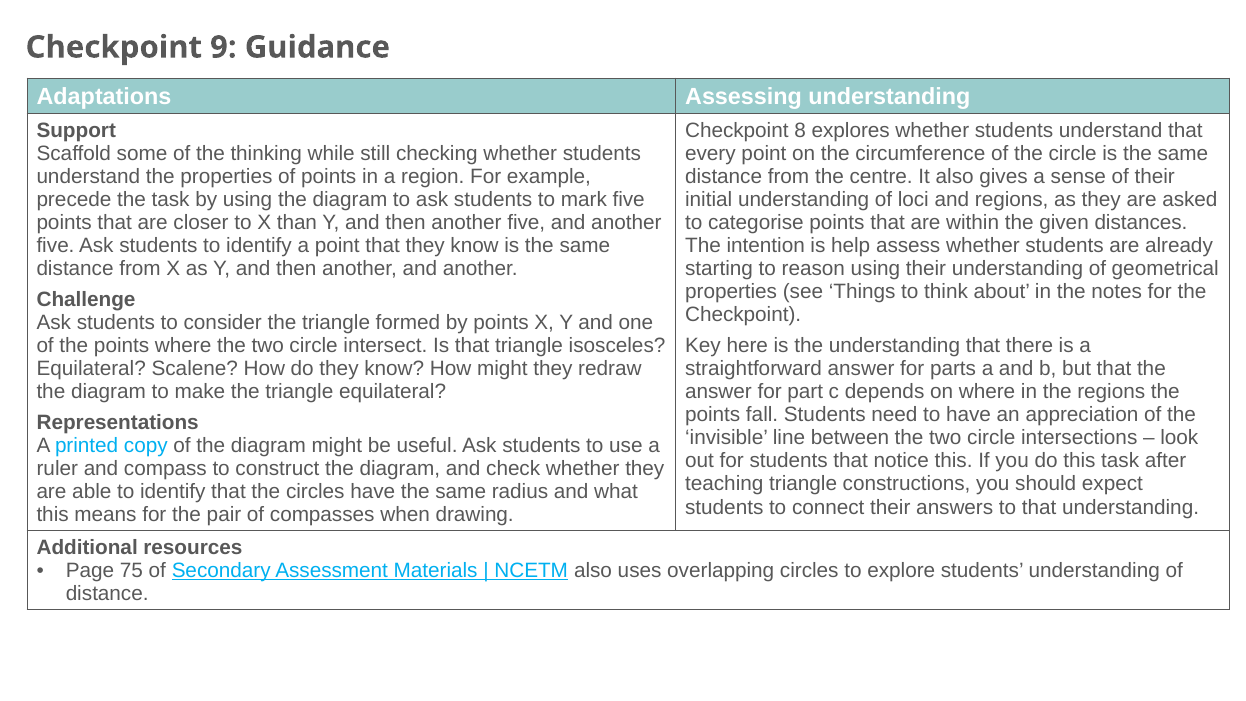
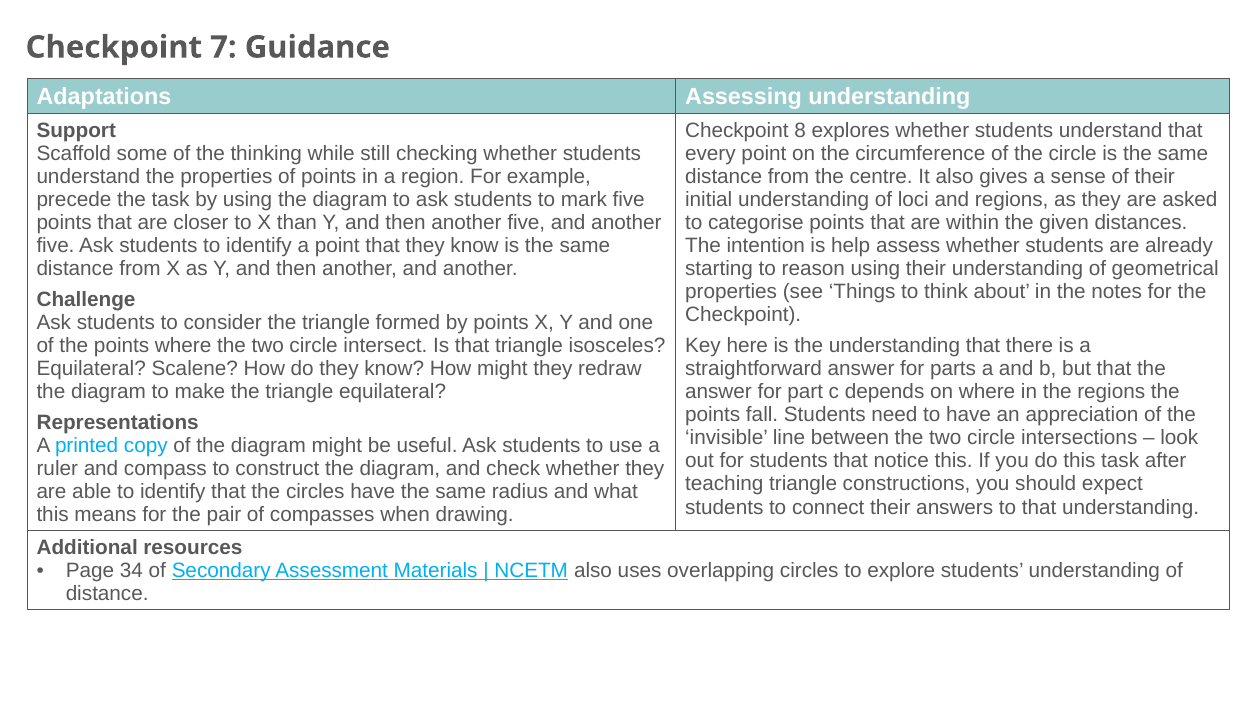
9: 9 -> 7
75: 75 -> 34
